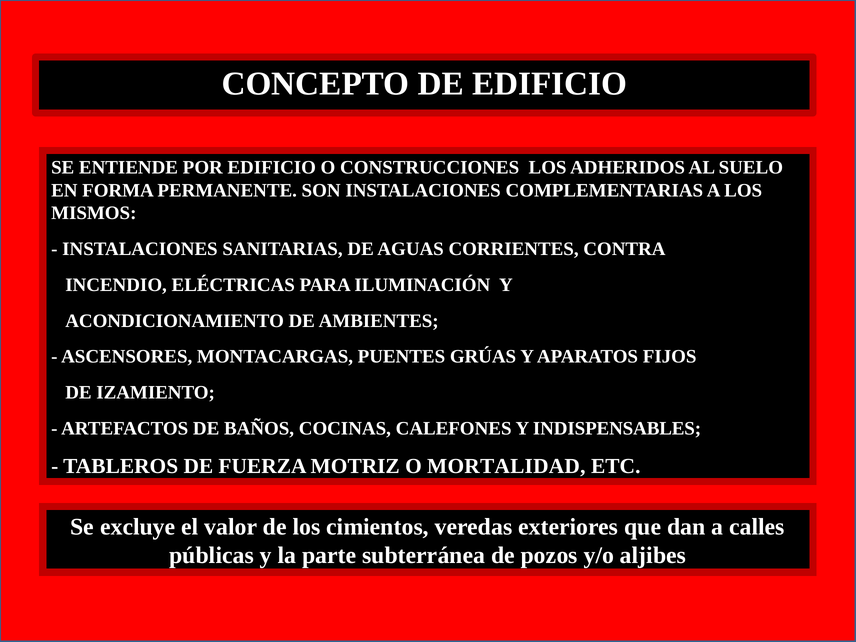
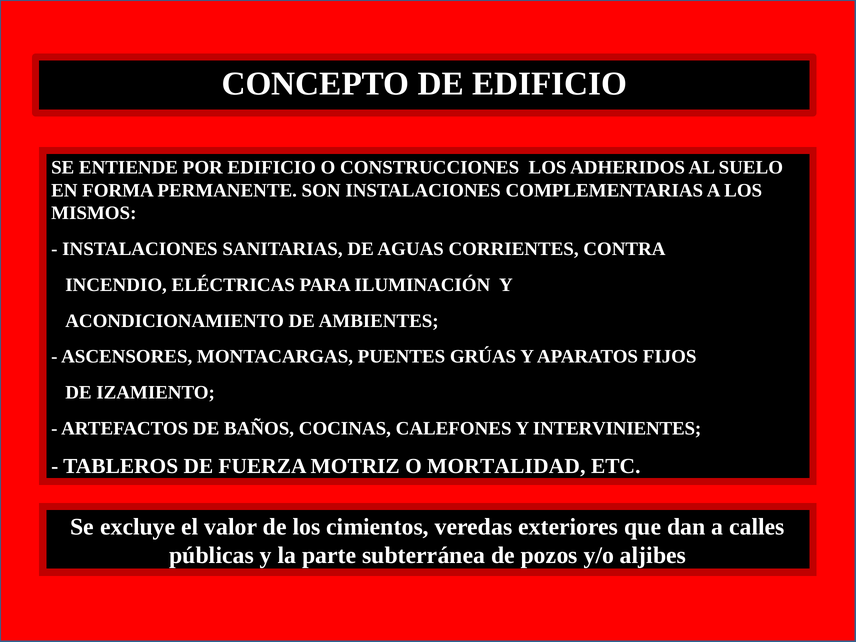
INDISPENSABLES: INDISPENSABLES -> INTERVINIENTES
